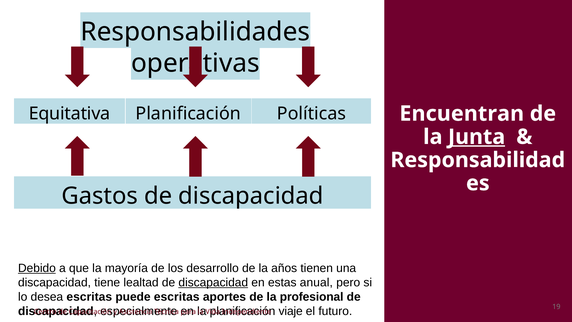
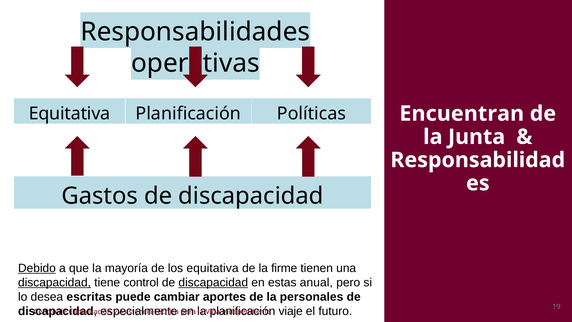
Junta underline: present -> none
los desarrollo: desarrollo -> equitativa
años: años -> firme
discapacidad at (54, 282) underline: none -> present
lealtad: lealtad -> control
puede escritas: escritas -> cambiar
profesional: profesional -> personales
